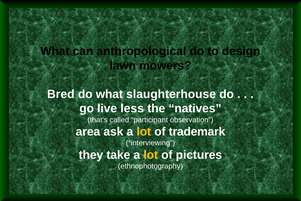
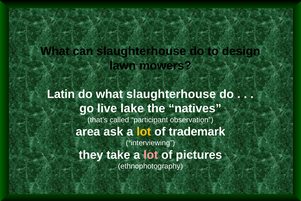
can anthropological: anthropological -> slaughterhouse
Bred: Bred -> Latin
less: less -> lake
lot at (151, 155) colour: yellow -> pink
